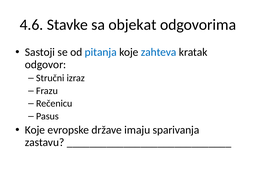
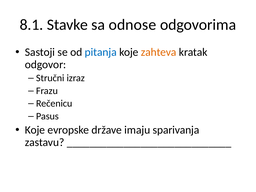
4.6: 4.6 -> 8.1
objekat: objekat -> odnose
zahteva colour: blue -> orange
